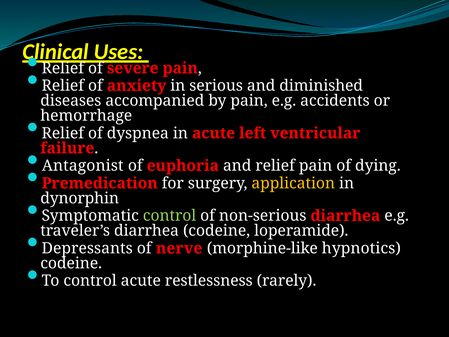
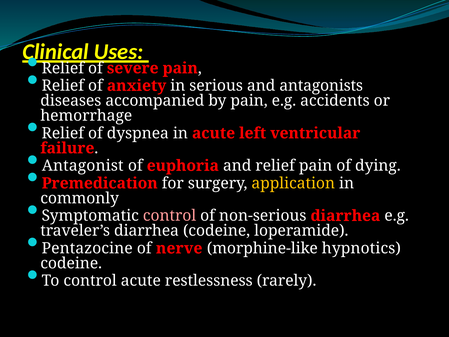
diminished: diminished -> antagonists
dynorphin: dynorphin -> commonly
control at (170, 216) colour: light green -> pink
Depressants: Depressants -> Pentazocine
